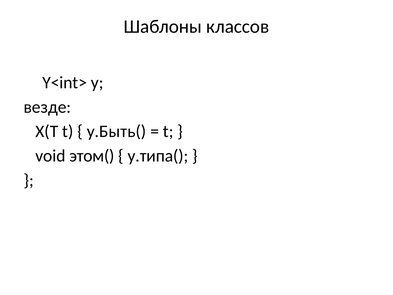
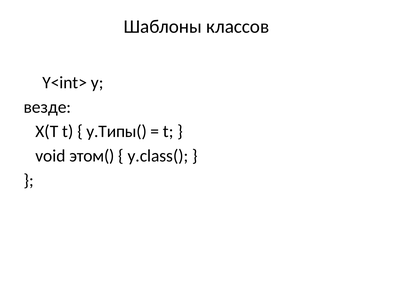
y.Быть(: y.Быть( -> y.Типы(
y.типа(: y.типа( -> y.class(
